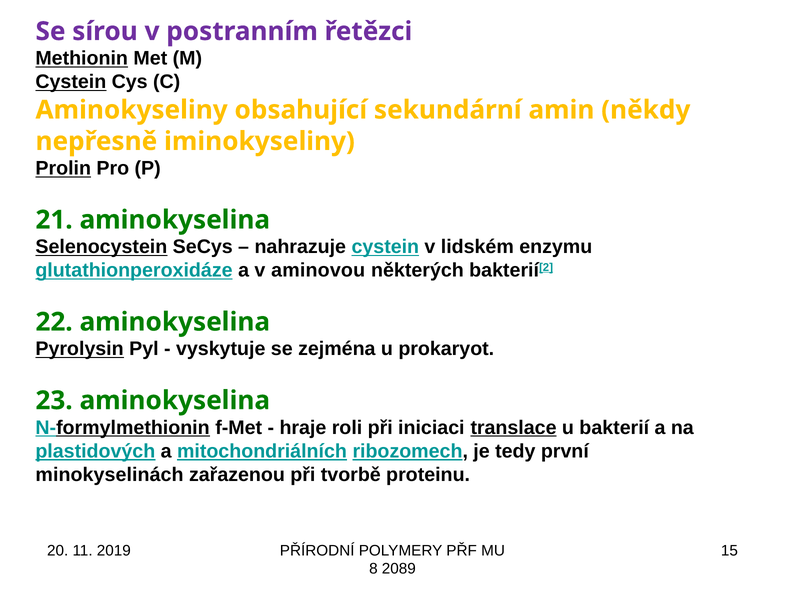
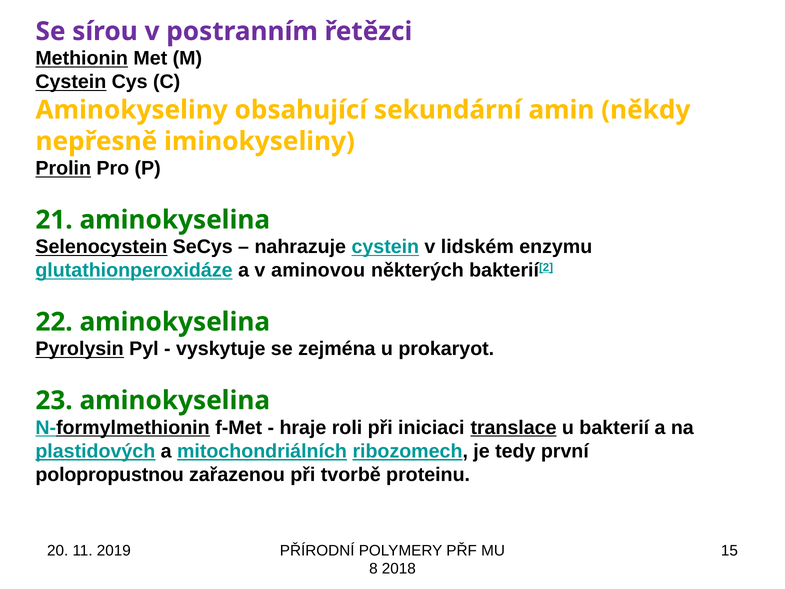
minokyselinách: minokyselinách -> polopropustnou
2089: 2089 -> 2018
